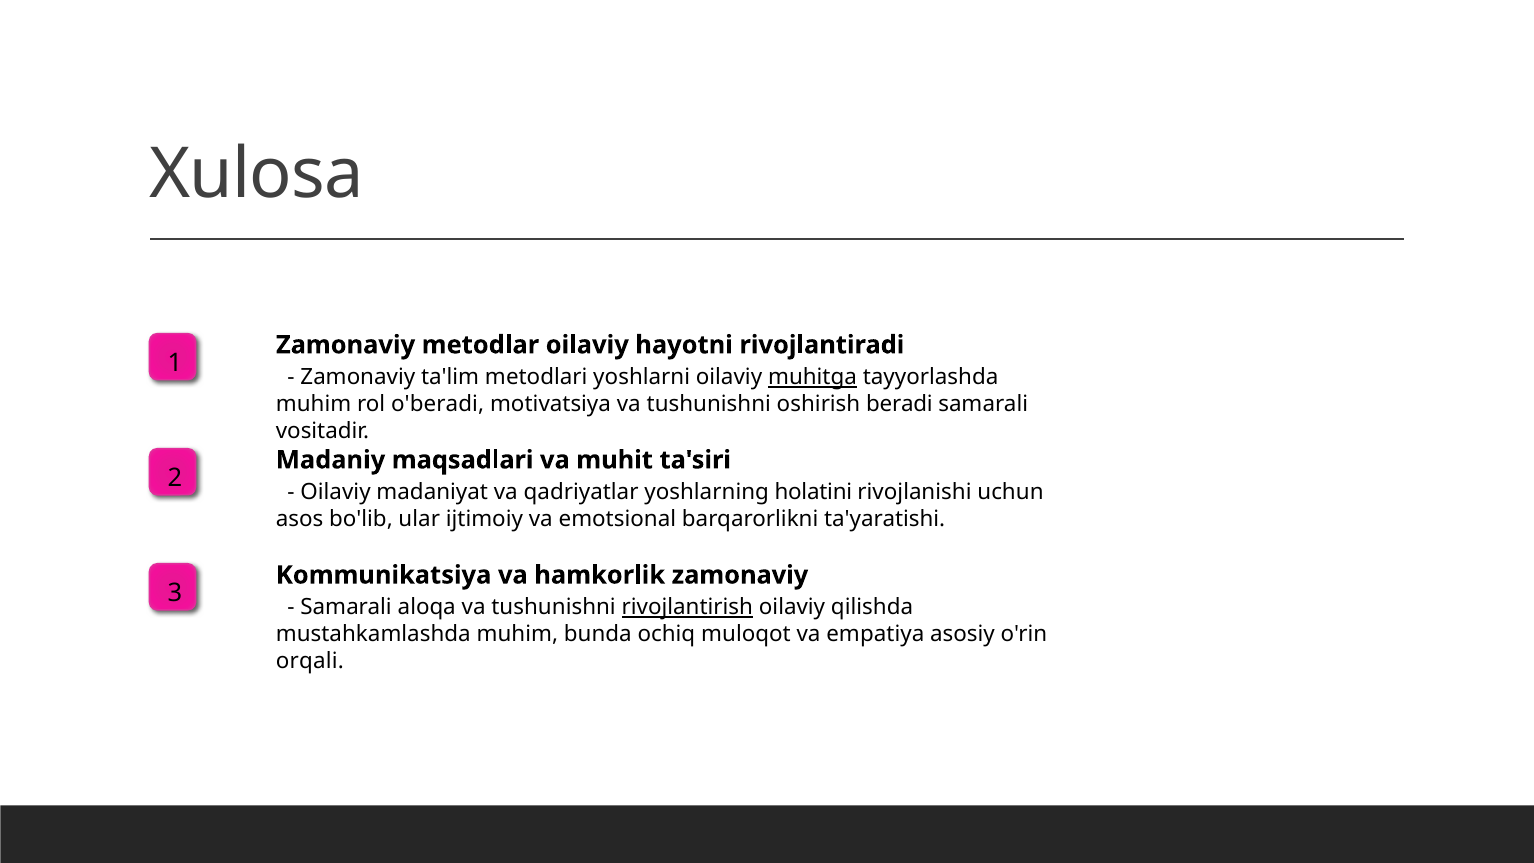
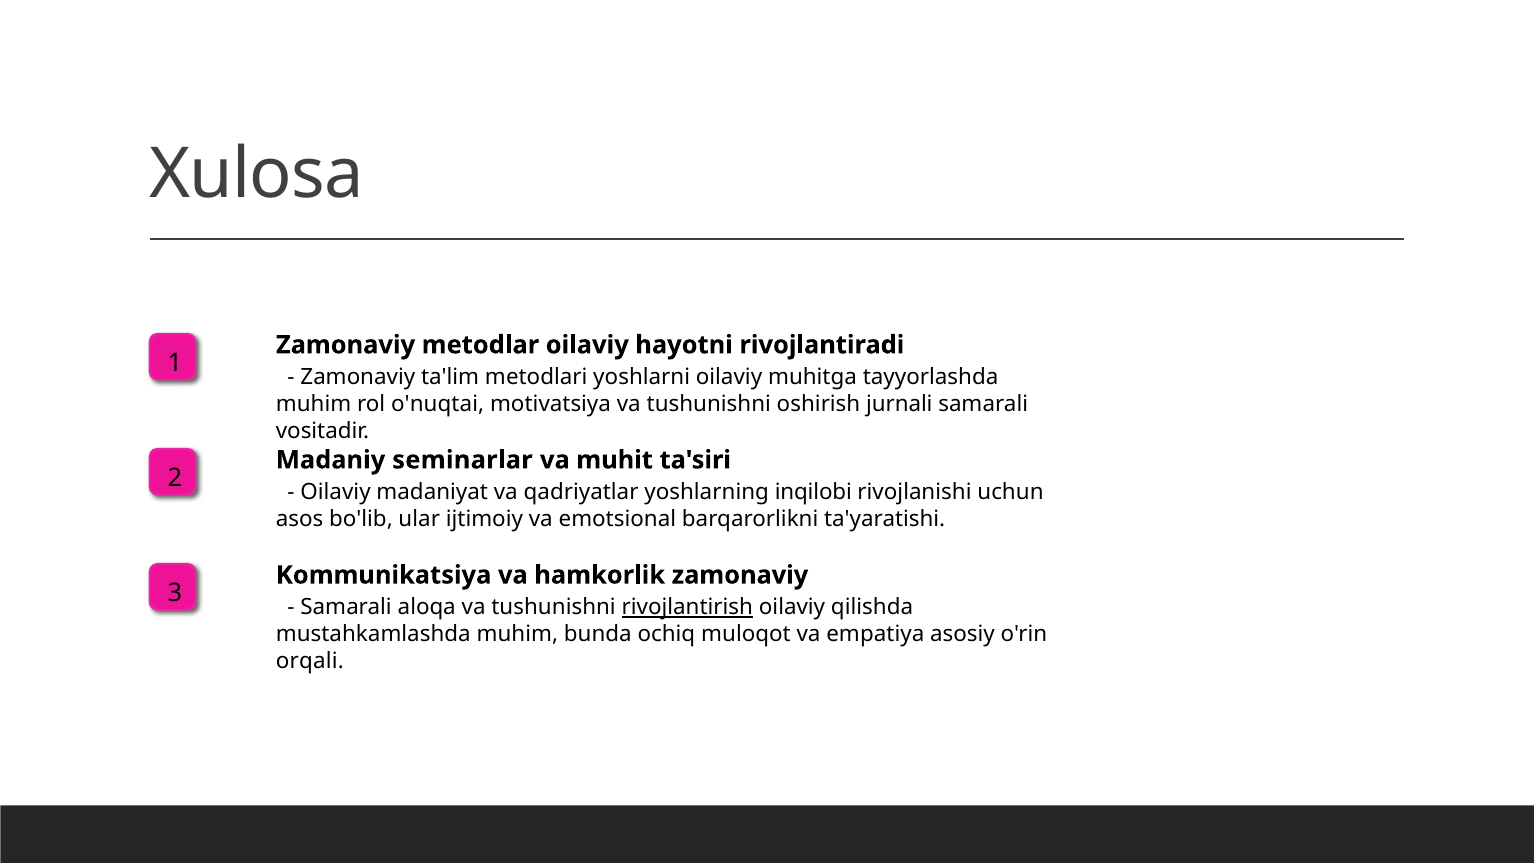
muhitga underline: present -> none
o'beradi: o'beradi -> o'nuqtai
beradi: beradi -> jurnali
maqsadlari: maqsadlari -> seminarlar
holatini: holatini -> inqilobi
